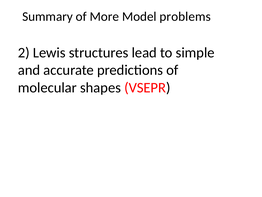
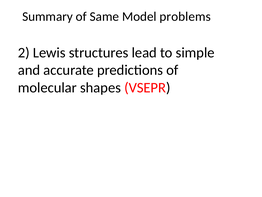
More: More -> Same
